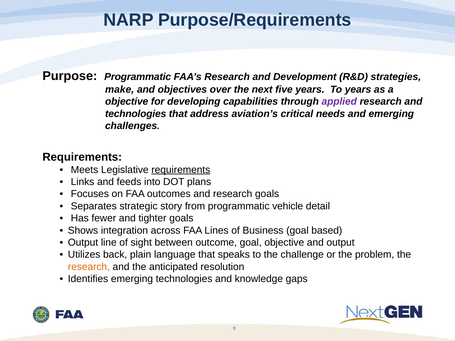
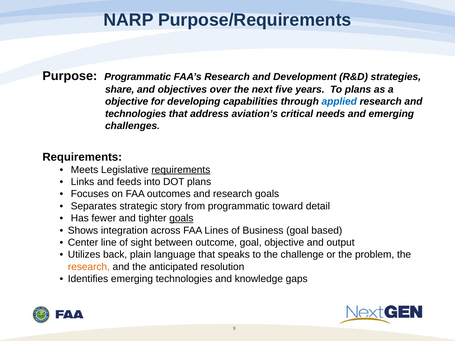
make: make -> share
To years: years -> plans
applied colour: purple -> blue
vehicle: vehicle -> toward
goals at (181, 218) underline: none -> present
Output at (83, 243): Output -> Center
